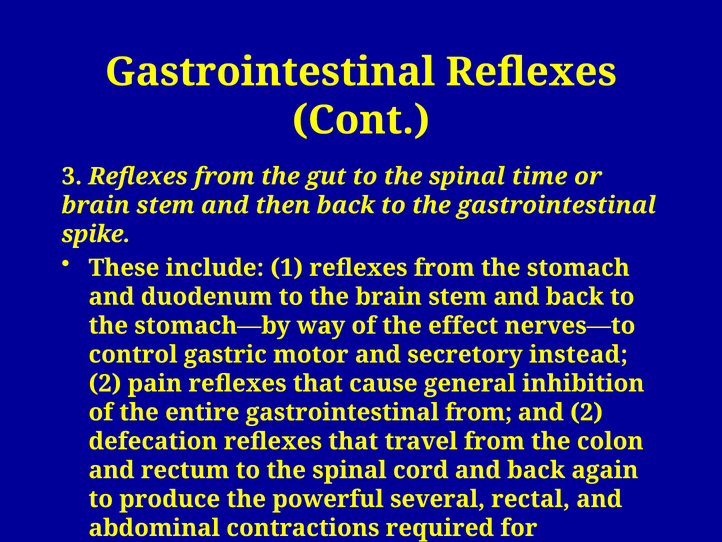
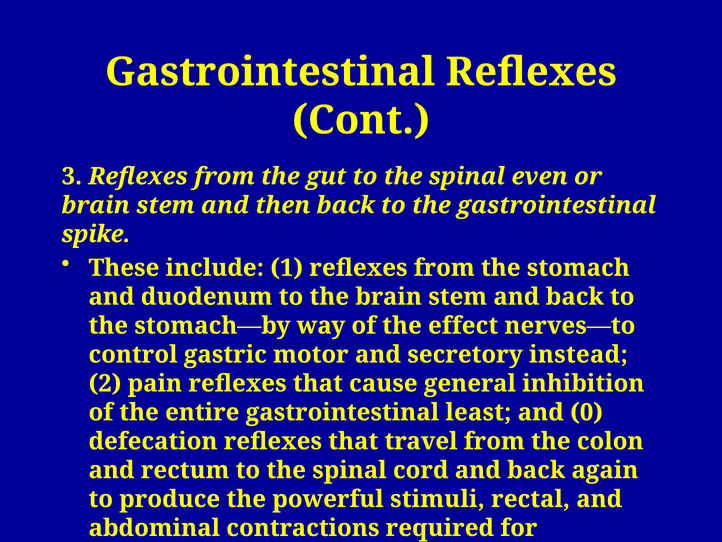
time: time -> even
gastrointestinal from: from -> least
and 2: 2 -> 0
several: several -> stimuli
